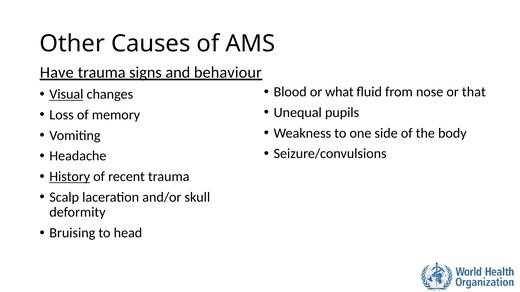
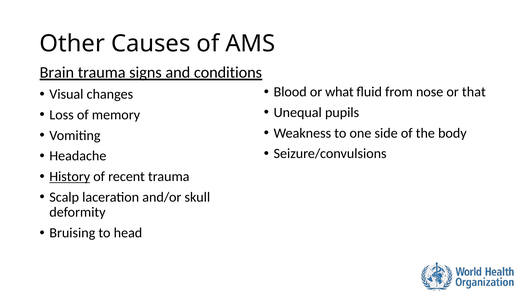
Have: Have -> Brain
behaviour: behaviour -> conditions
Visual underline: present -> none
